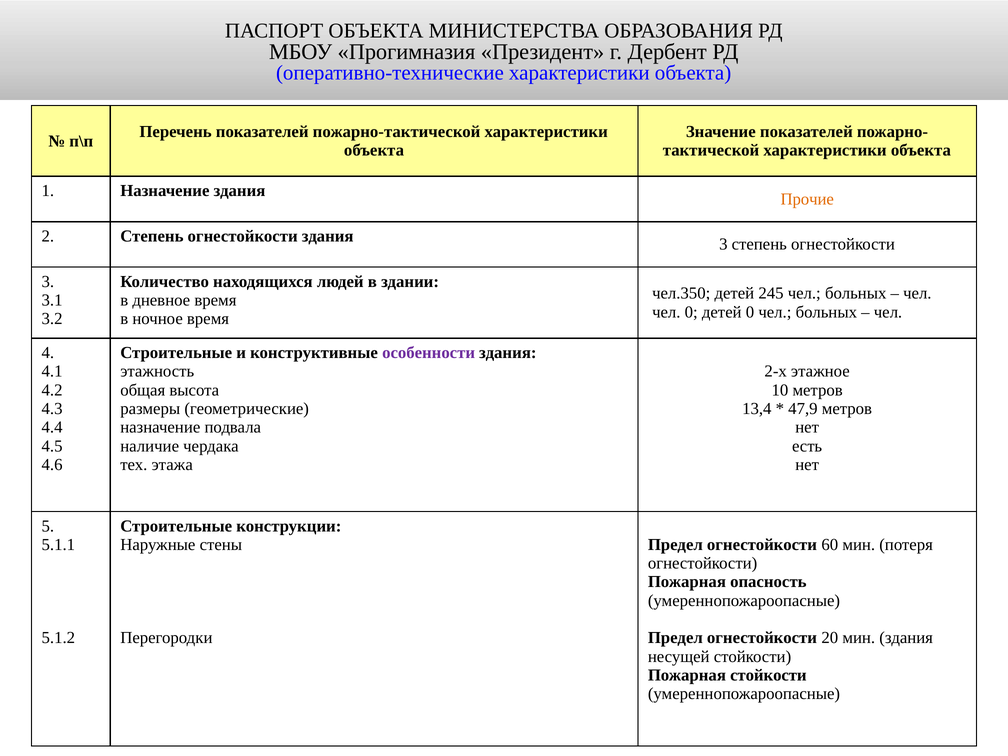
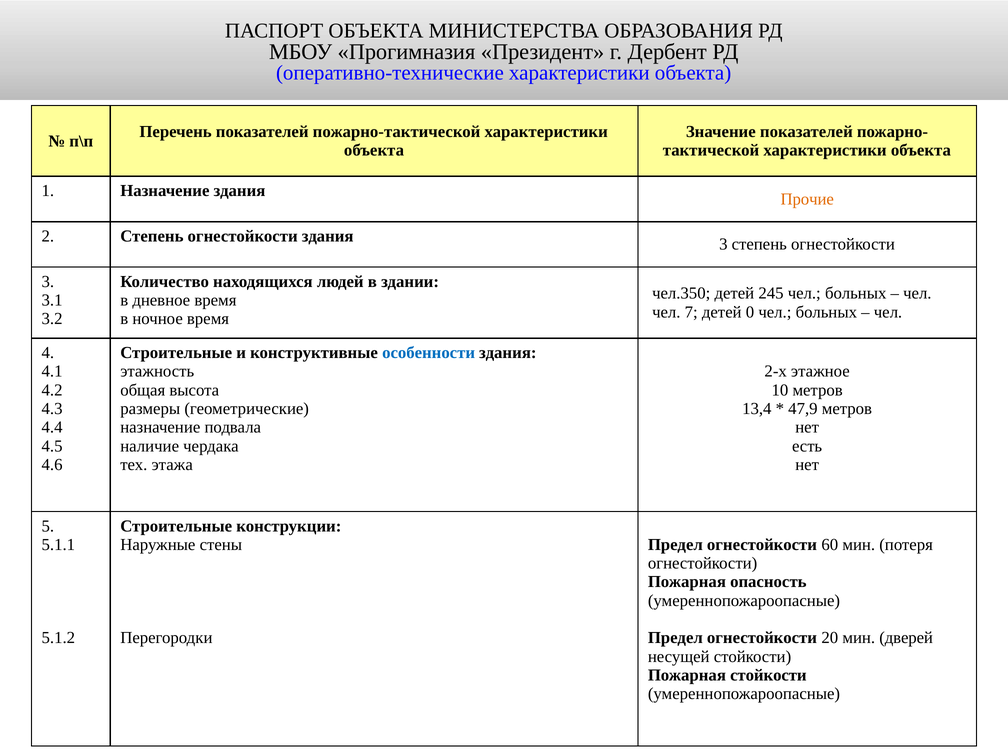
чел 0: 0 -> 7
особенности colour: purple -> blue
мин здания: здания -> дверей
